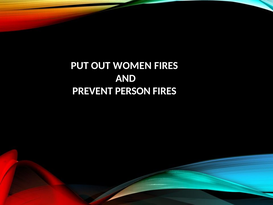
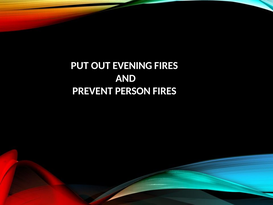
WOMEN: WOMEN -> EVENING
